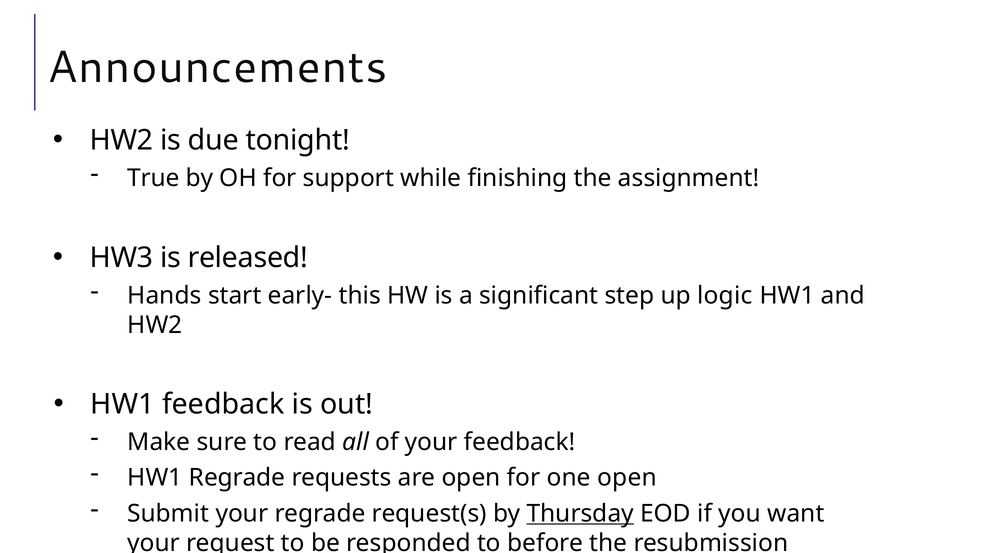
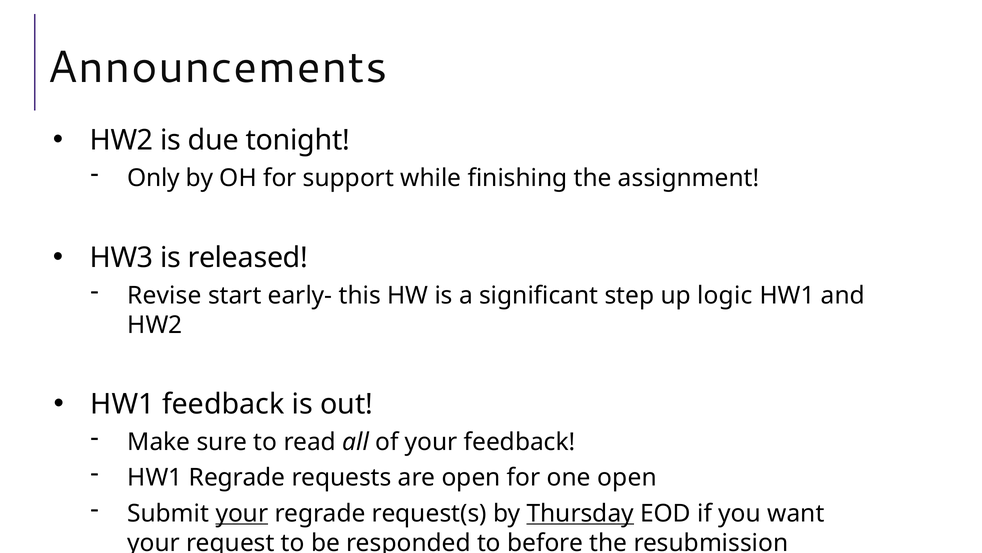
True: True -> Only
Hands: Hands -> Revise
your at (242, 513) underline: none -> present
